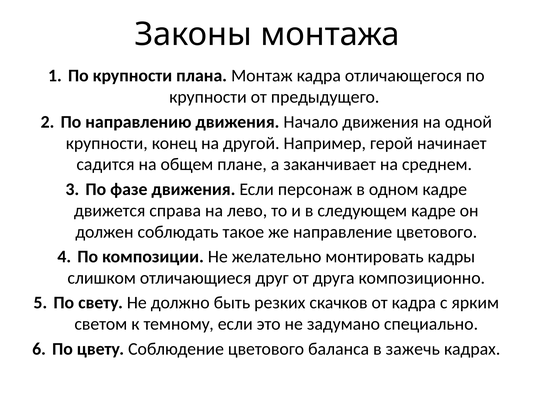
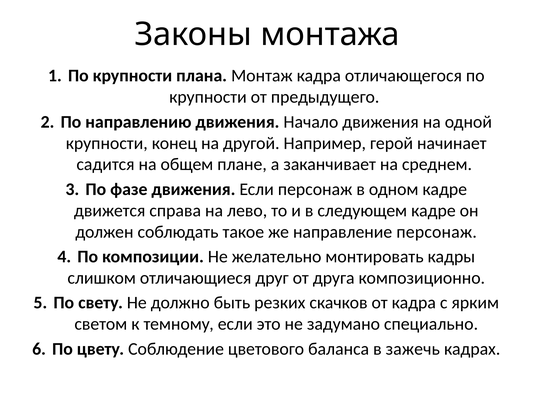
направление цветового: цветового -> персонаж
